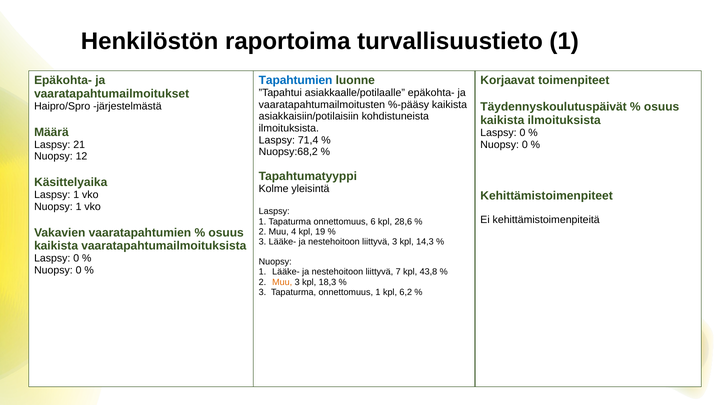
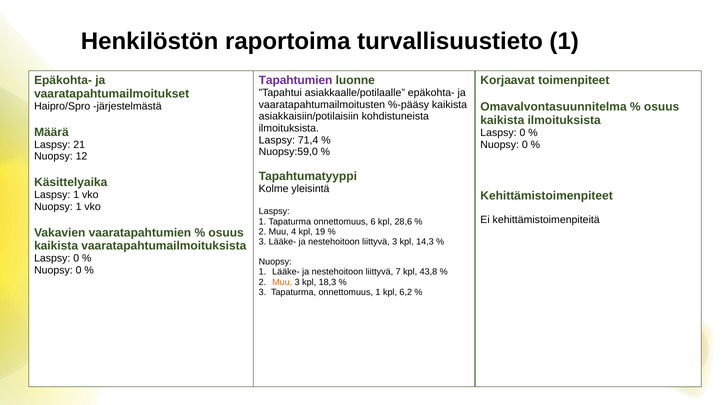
Tapahtumien colour: blue -> purple
Täydennyskoulutuspäivät: Täydennyskoulutuspäivät -> Omavalvontasuunnitelma
Nuopsy:68,2: Nuopsy:68,2 -> Nuopsy:59,0
